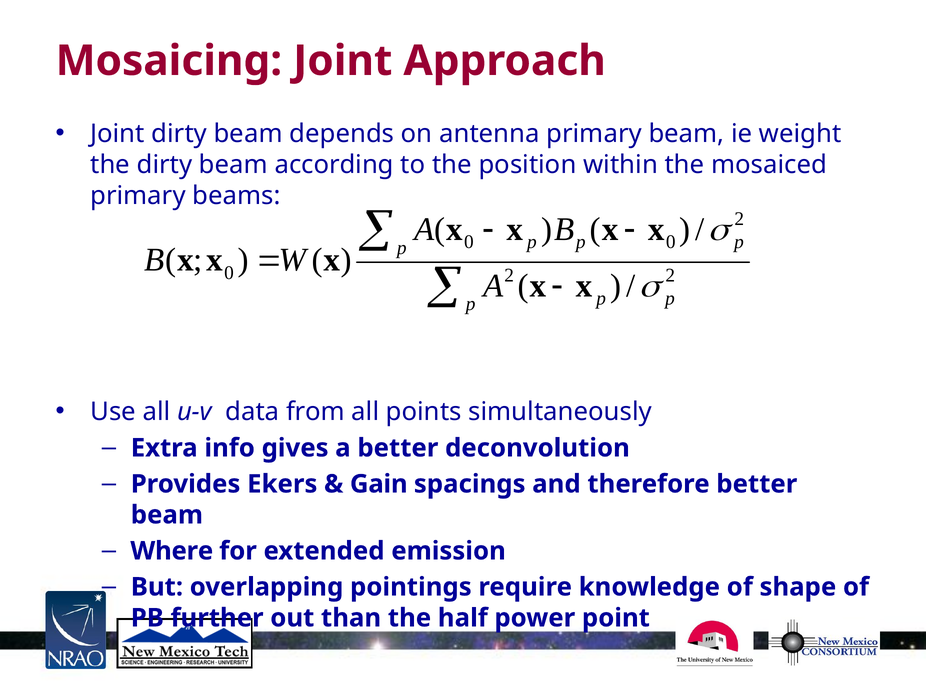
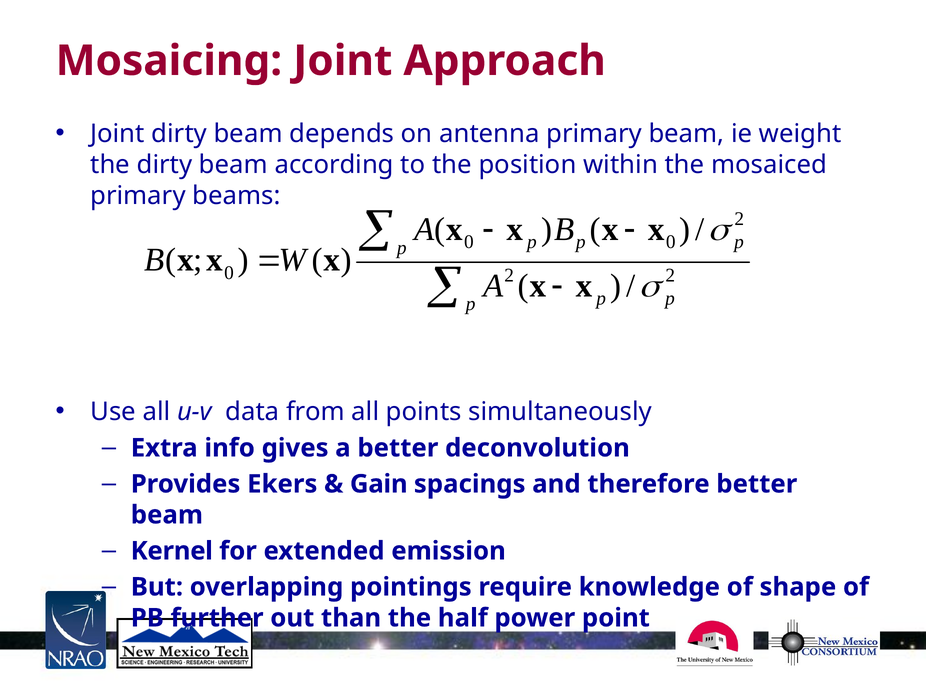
Where: Where -> Kernel
